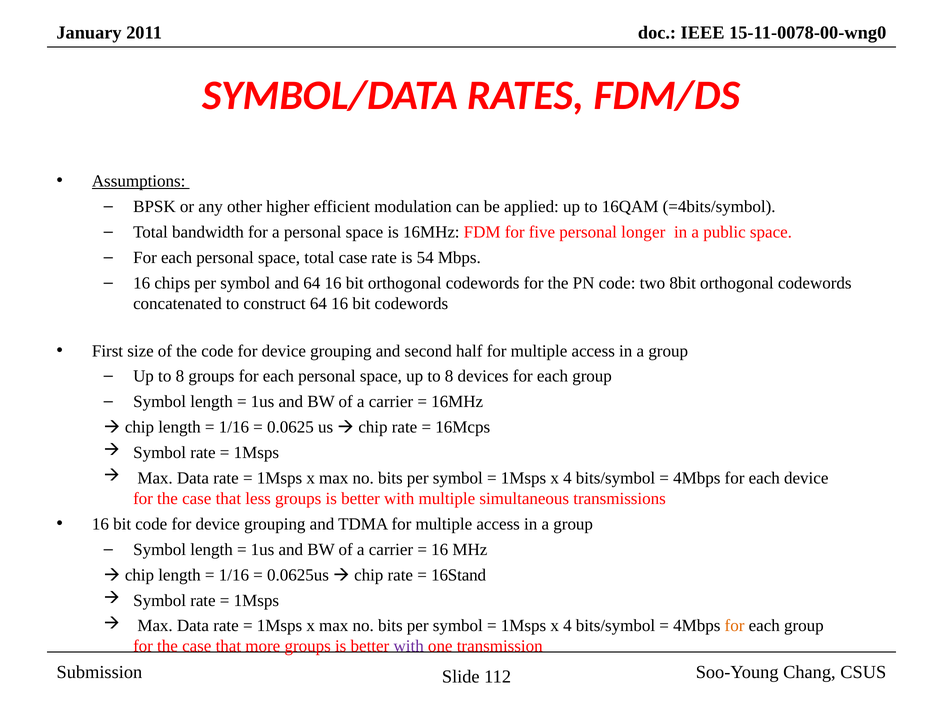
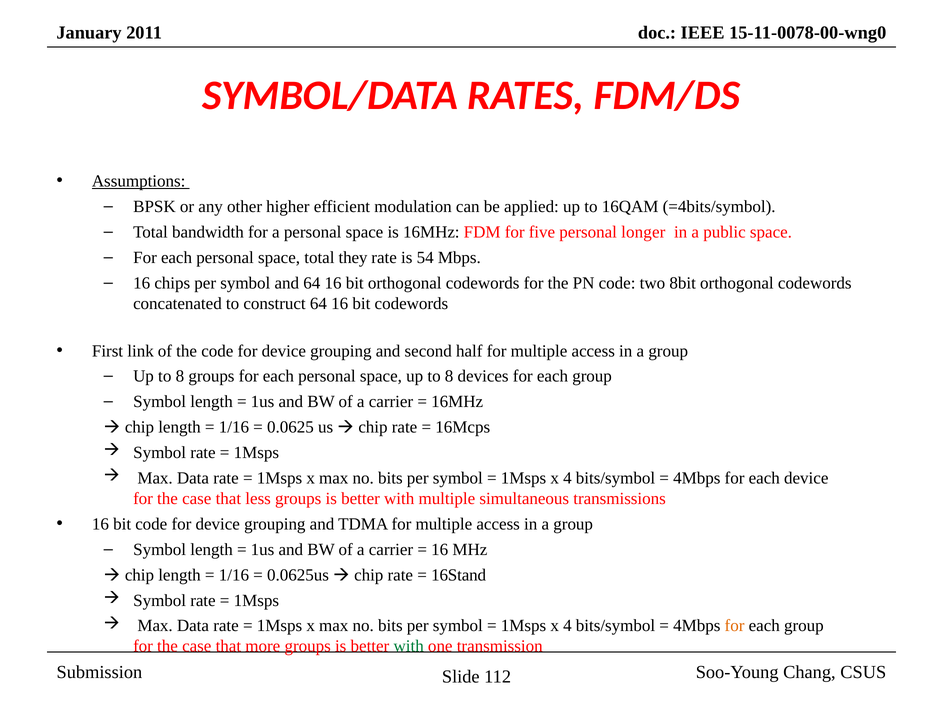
total case: case -> they
size: size -> link
with at (409, 647) colour: purple -> green
